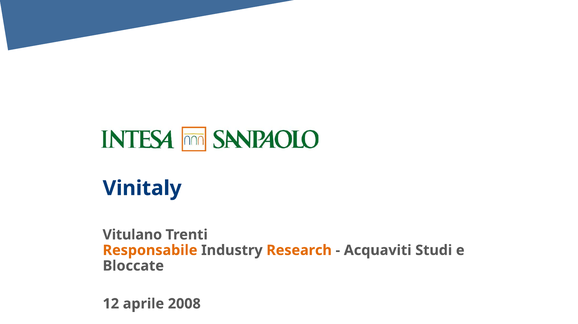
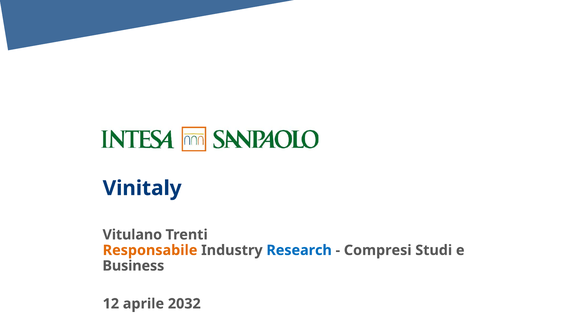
Research colour: orange -> blue
Acquaviti: Acquaviti -> Compresi
Bloccate: Bloccate -> Business
2008: 2008 -> 2032
